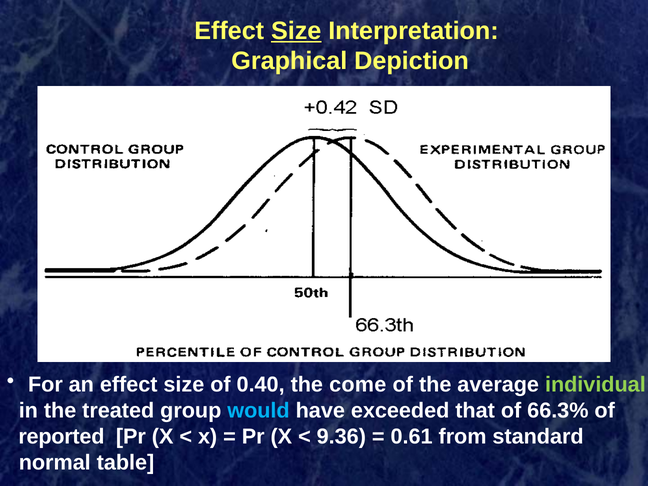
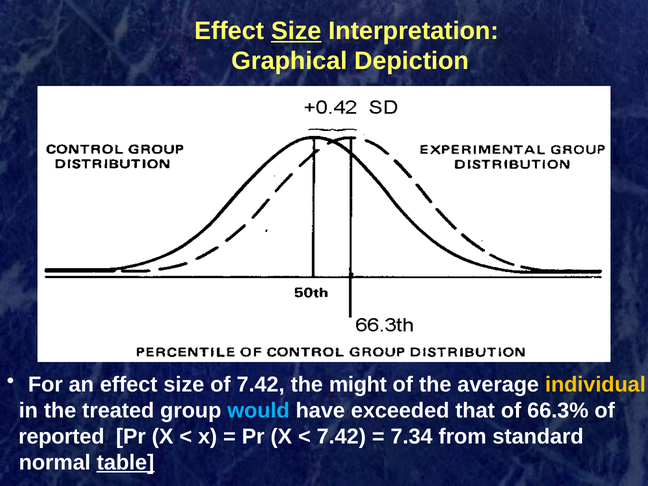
of 0.40: 0.40 -> 7.42
come: come -> might
individual colour: light green -> yellow
9.36 at (341, 437): 9.36 -> 7.42
0.61: 0.61 -> 7.34
table underline: none -> present
